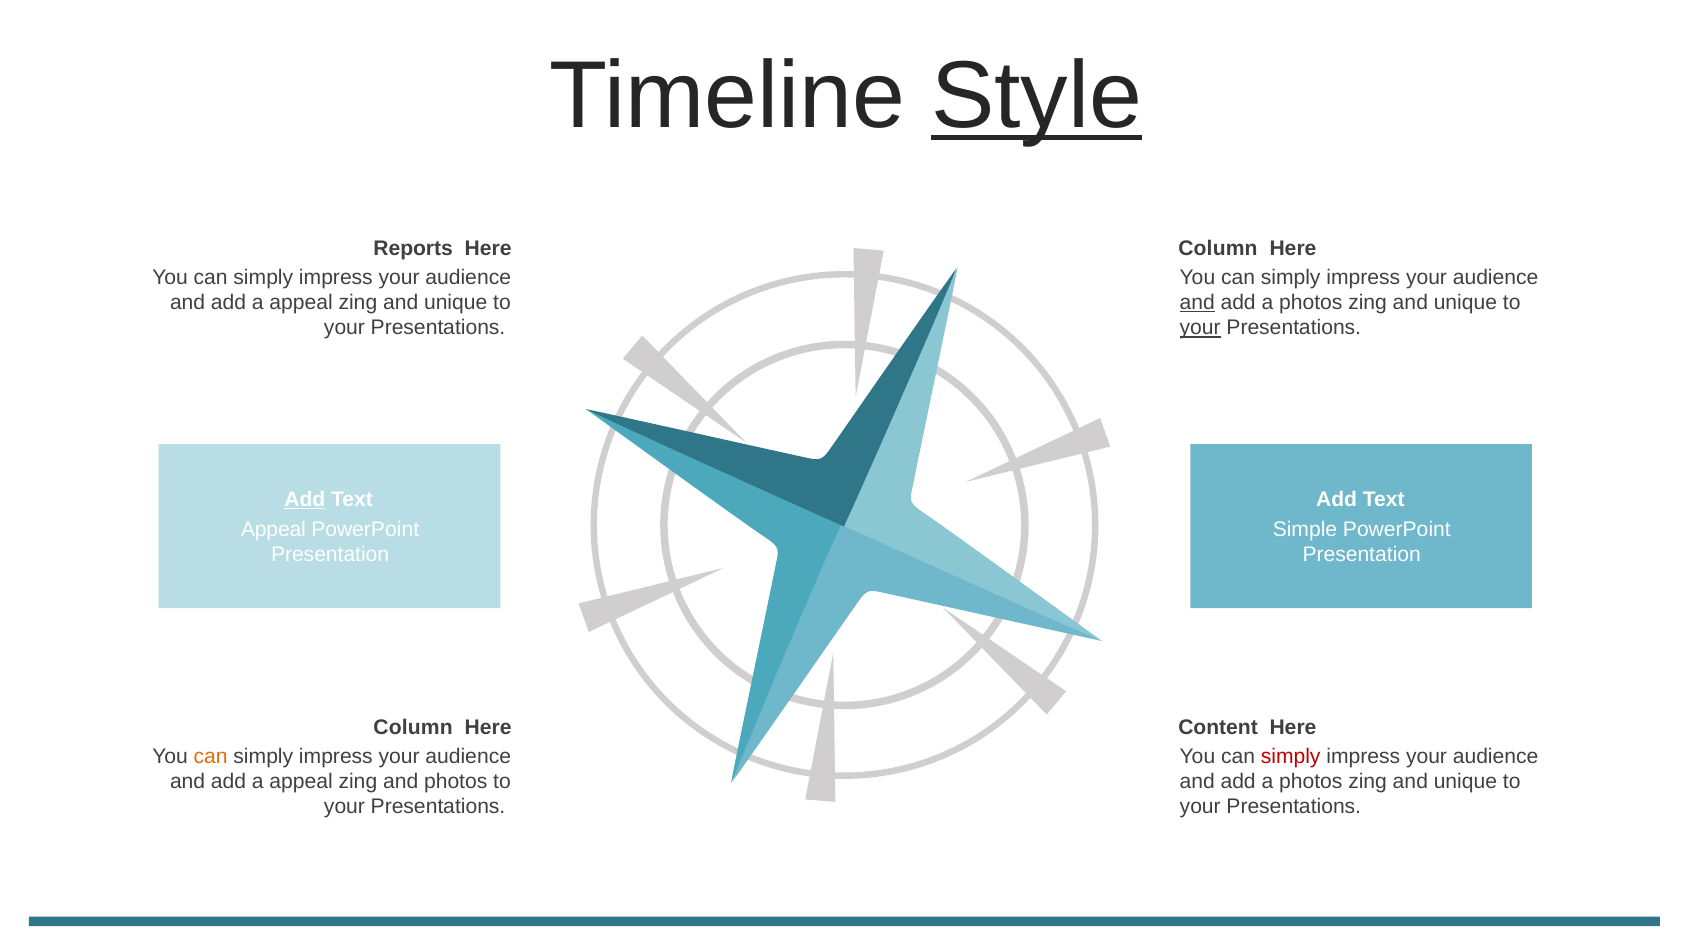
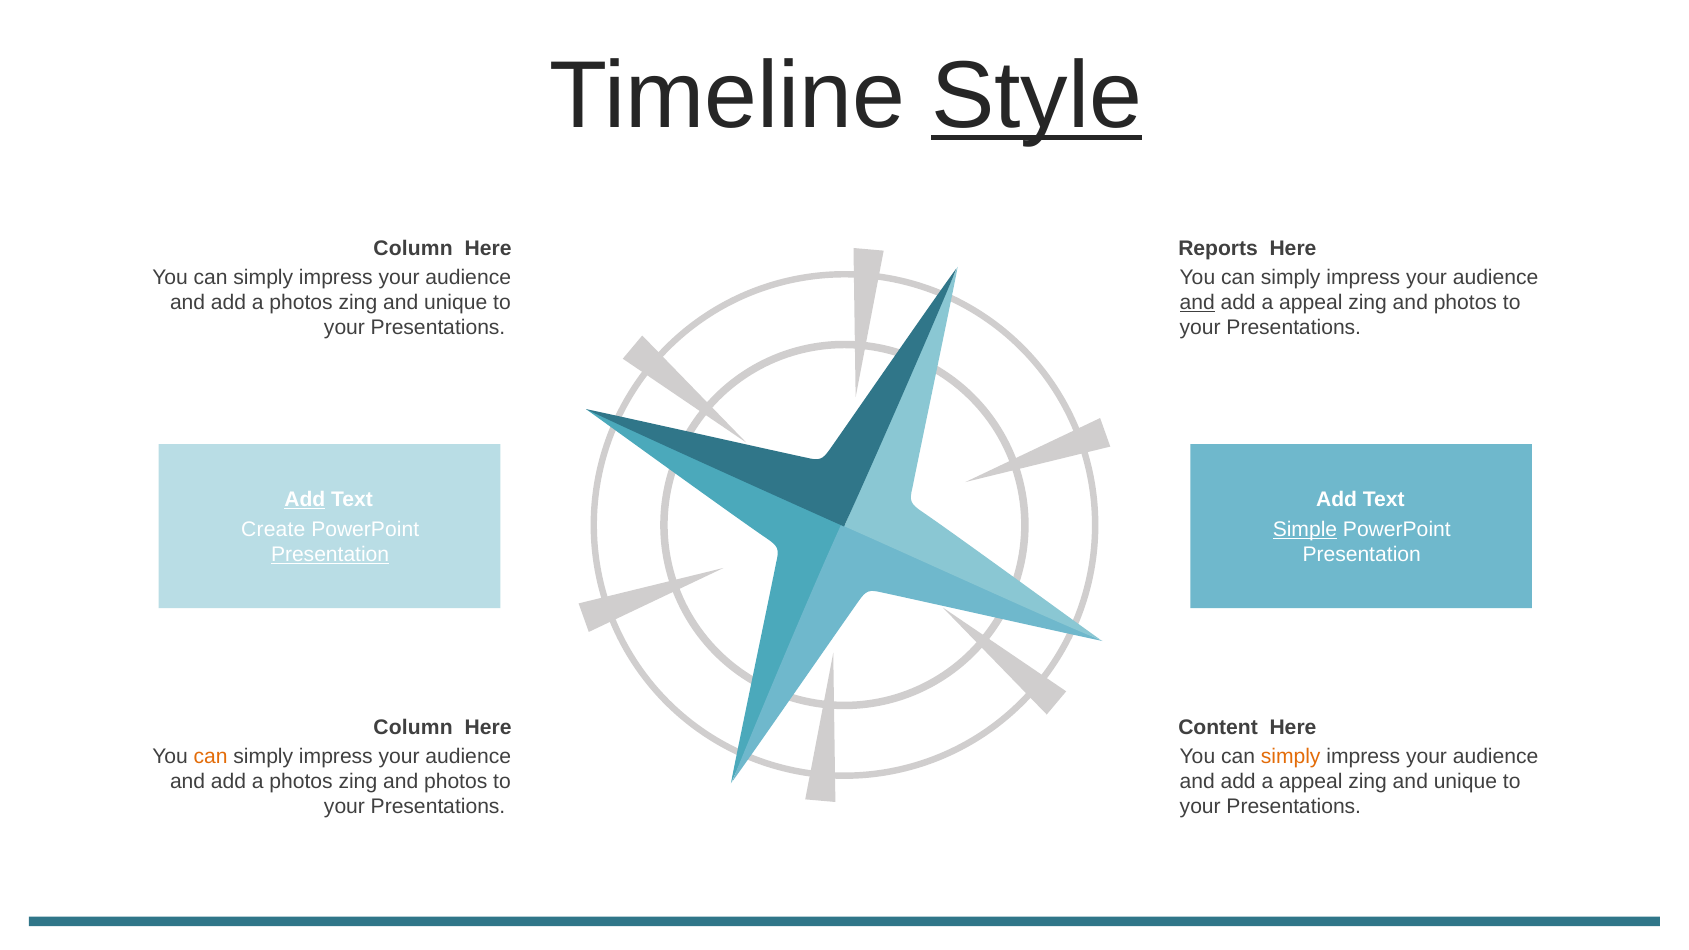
Reports at (413, 249): Reports -> Column
Column at (1218, 249): Column -> Reports
appeal at (301, 303): appeal -> photos
photos at (1311, 303): photos -> appeal
unique at (1465, 303): unique -> photos
your at (1200, 328) underline: present -> none
Appeal at (273, 529): Appeal -> Create
Simple underline: none -> present
Presentation at (330, 555) underline: none -> present
simply at (1291, 756) colour: red -> orange
appeal at (301, 782): appeal -> photos
photos at (1311, 782): photos -> appeal
